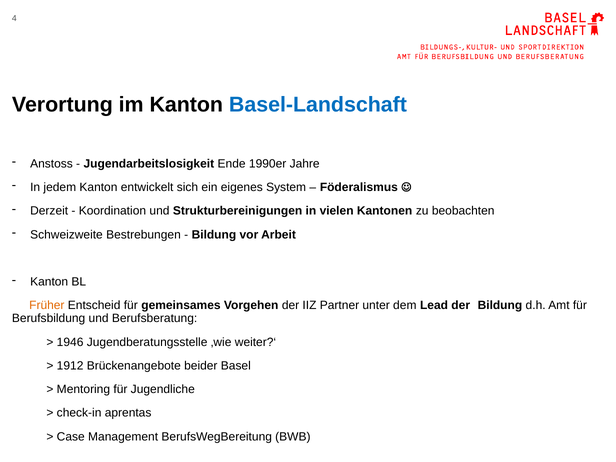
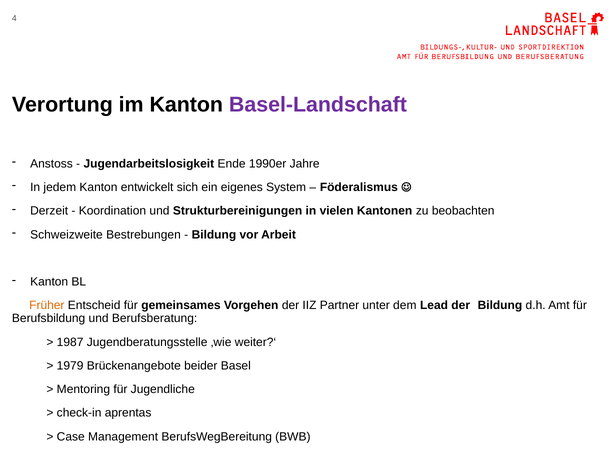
Basel-Landschaft colour: blue -> purple
1946: 1946 -> 1987
1912: 1912 -> 1979
